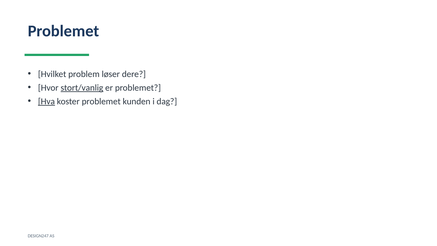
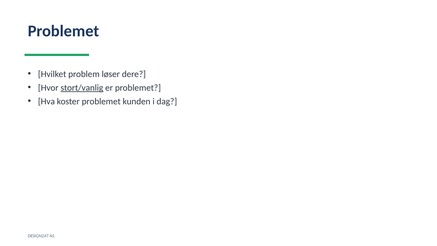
Hva underline: present -> none
